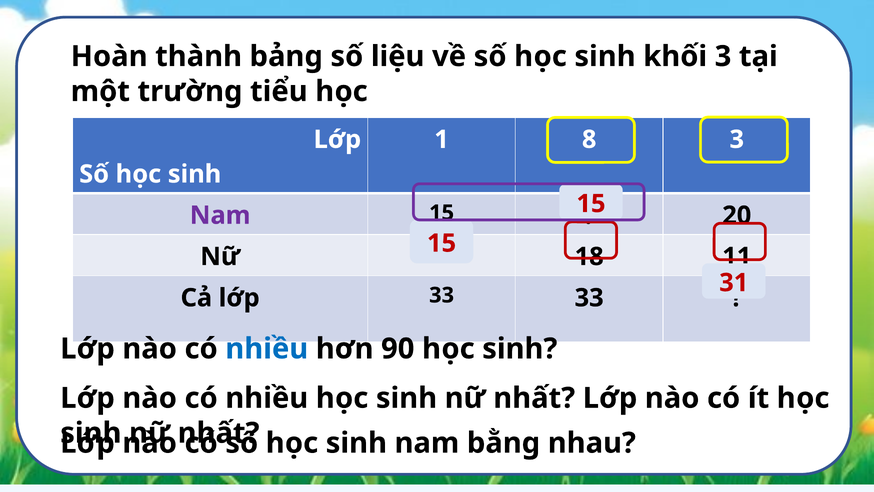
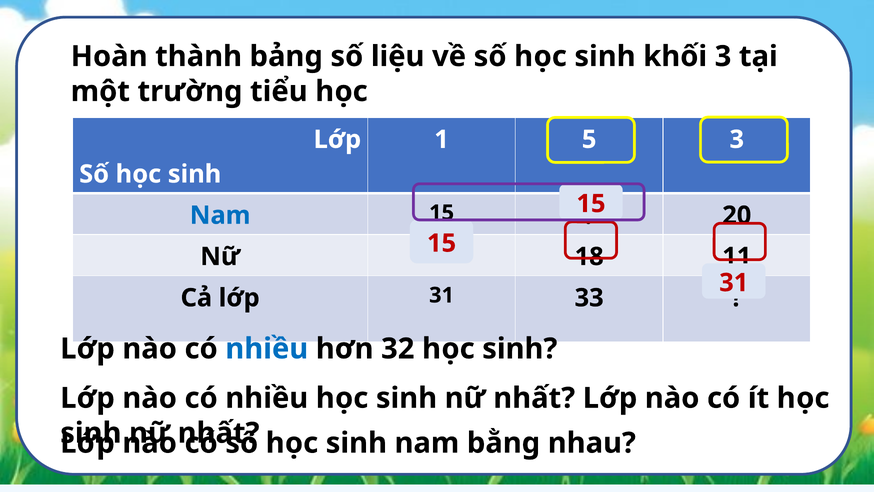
8: 8 -> 5
Nam at (220, 215) colour: purple -> blue
lớp 33: 33 -> 31
90: 90 -> 32
